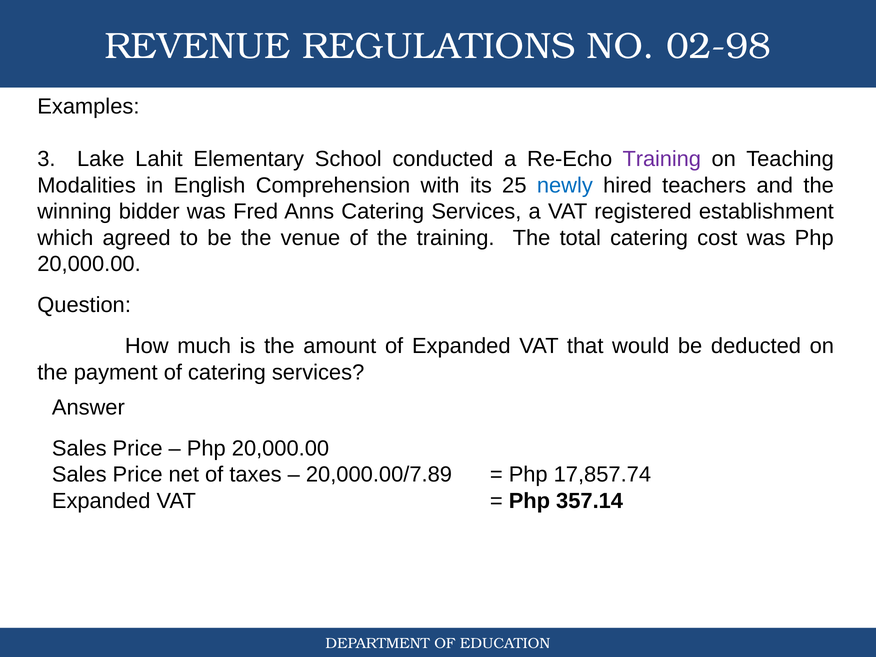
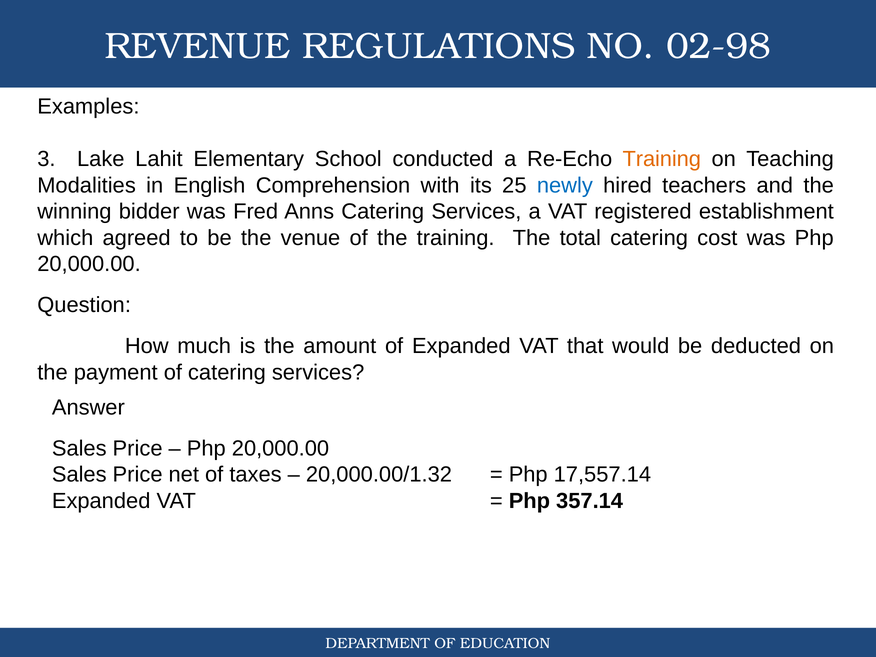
Training at (662, 159) colour: purple -> orange
20,000.00/7.89: 20,000.00/7.89 -> 20,000.00/1.32
17,857.74: 17,857.74 -> 17,557.14
